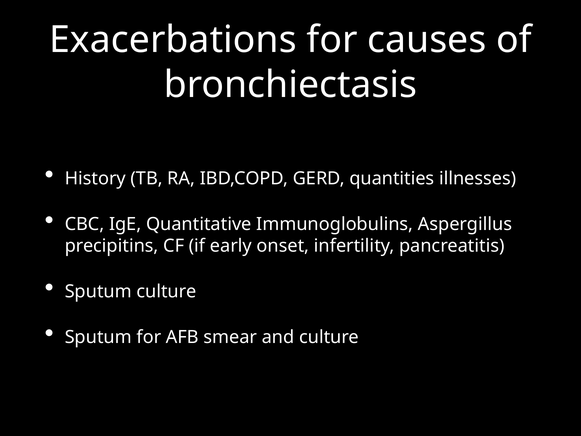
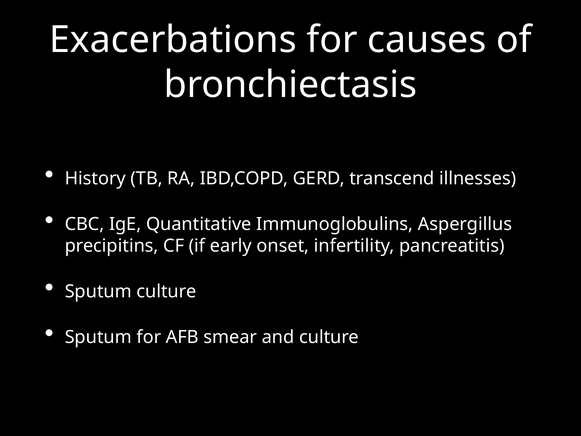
quantities: quantities -> transcend
